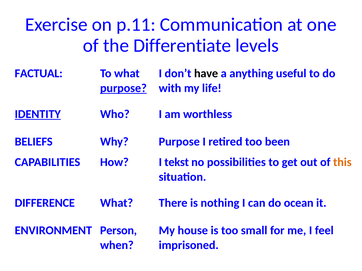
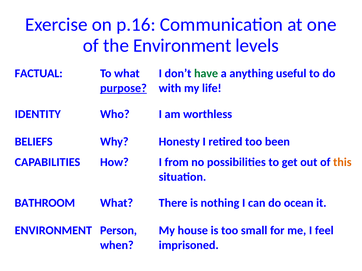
p.11: p.11 -> p.16
the Differentiate: Differentiate -> Environment
have colour: black -> green
IDENTITY underline: present -> none
Why Purpose: Purpose -> Honesty
tekst: tekst -> from
DIFFERENCE: DIFFERENCE -> BATHROOM
